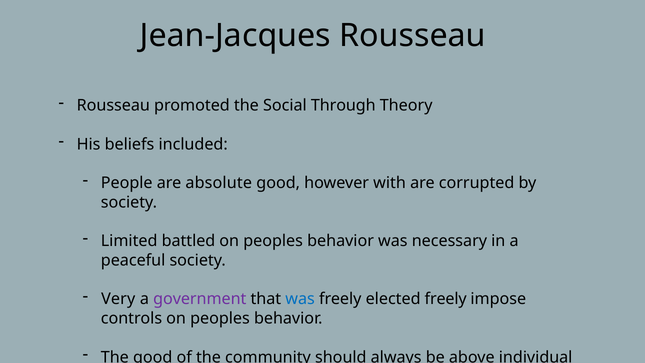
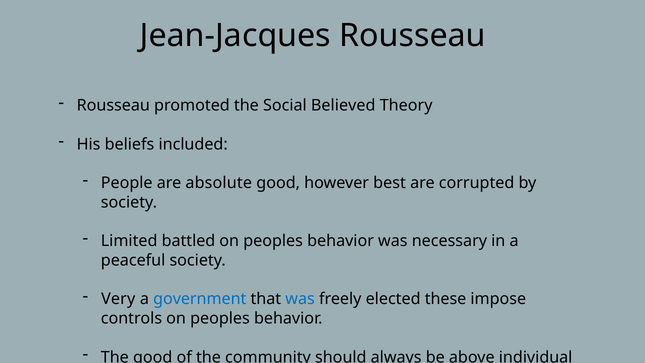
Through: Through -> Believed
with: with -> best
government colour: purple -> blue
elected freely: freely -> these
